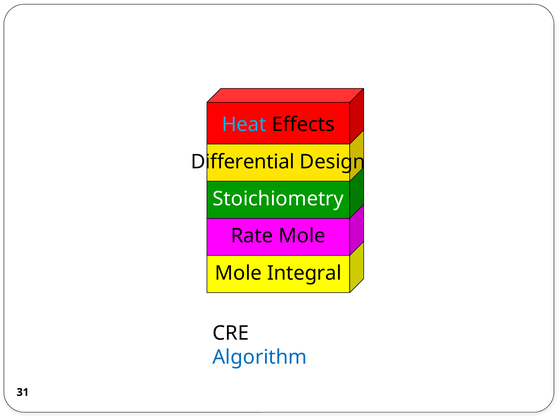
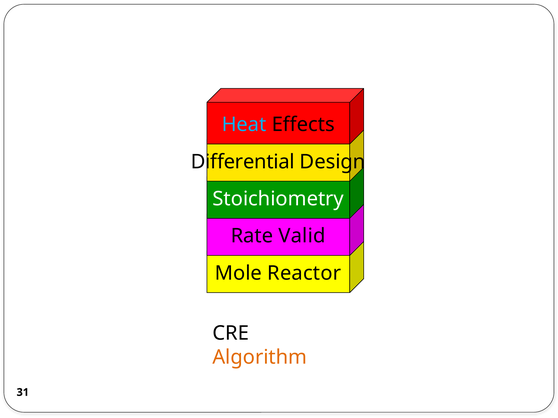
Rate Mole: Mole -> Valid
Integral: Integral -> Reactor
Algorithm colour: blue -> orange
